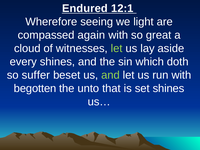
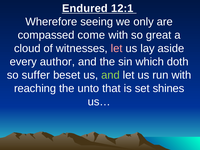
light: light -> only
again: again -> come
let at (117, 48) colour: light green -> pink
every shines: shines -> author
begotten: begotten -> reaching
